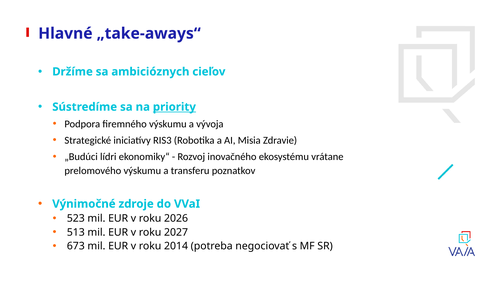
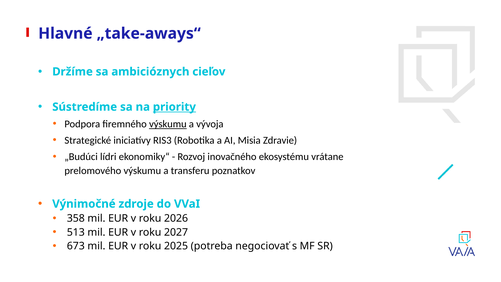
výskumu at (168, 124) underline: none -> present
523: 523 -> 358
2014: 2014 -> 2025
